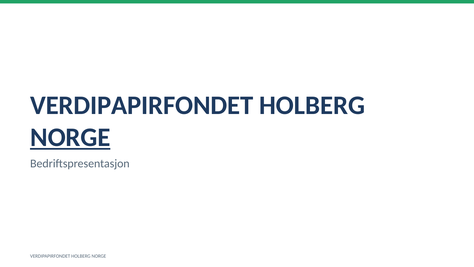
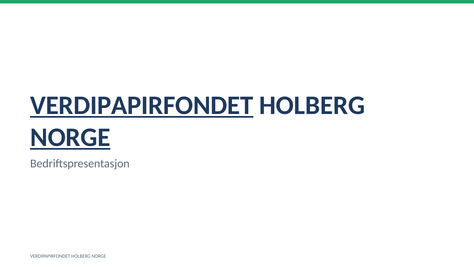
VERDIPAPIRFONDET at (142, 105) underline: none -> present
